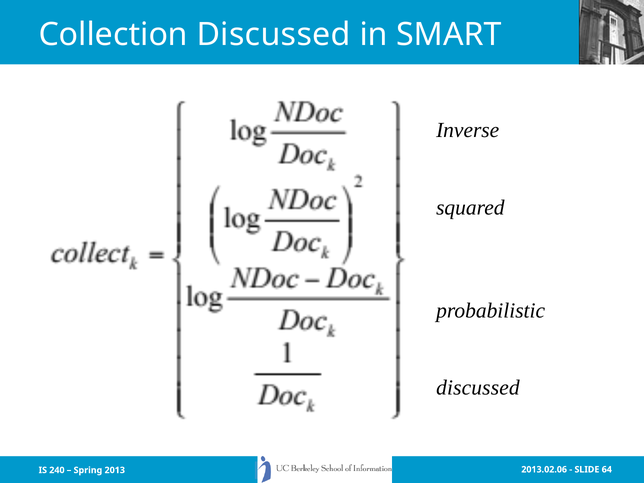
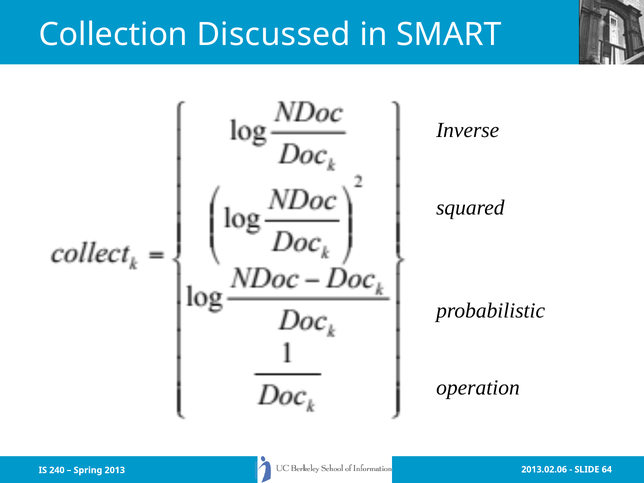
discussed at (478, 388): discussed -> operation
